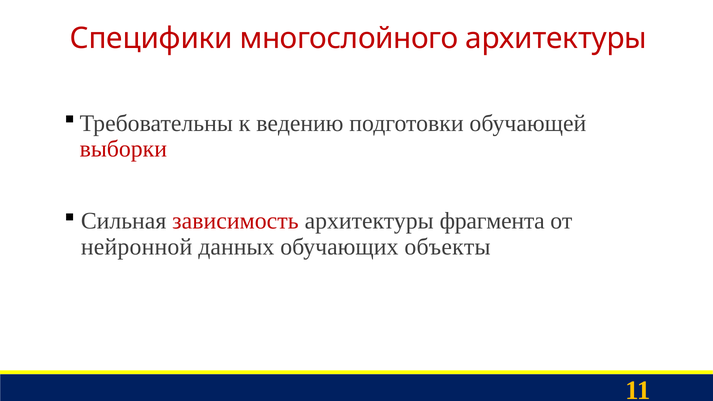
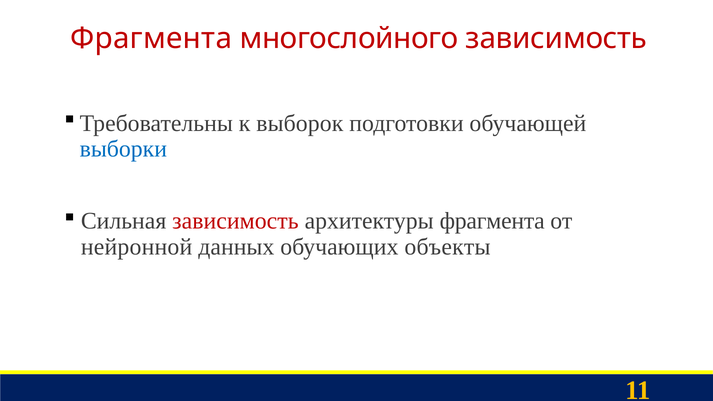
Специфики at (151, 38): Специфики -> Фрагмента
многослойного архитектуры: архитектуры -> зависимость
ведению: ведению -> выборок
выборки colour: red -> blue
